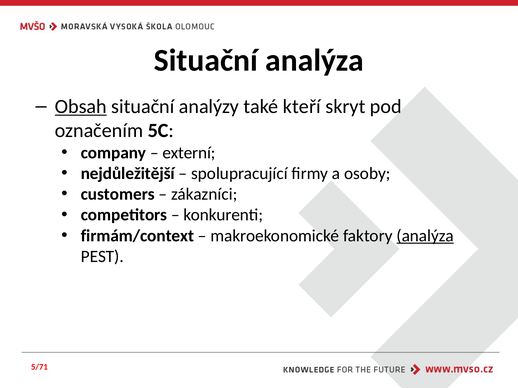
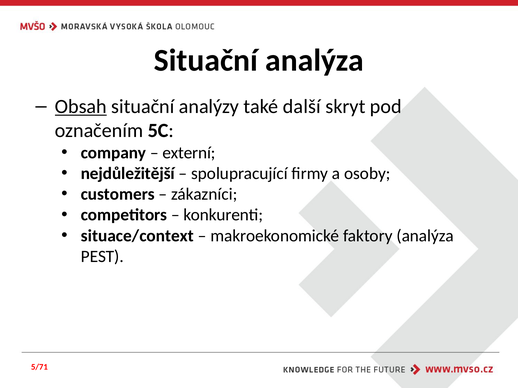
kteří: kteří -> další
firmám/context: firmám/context -> situace/context
analýza at (425, 236) underline: present -> none
